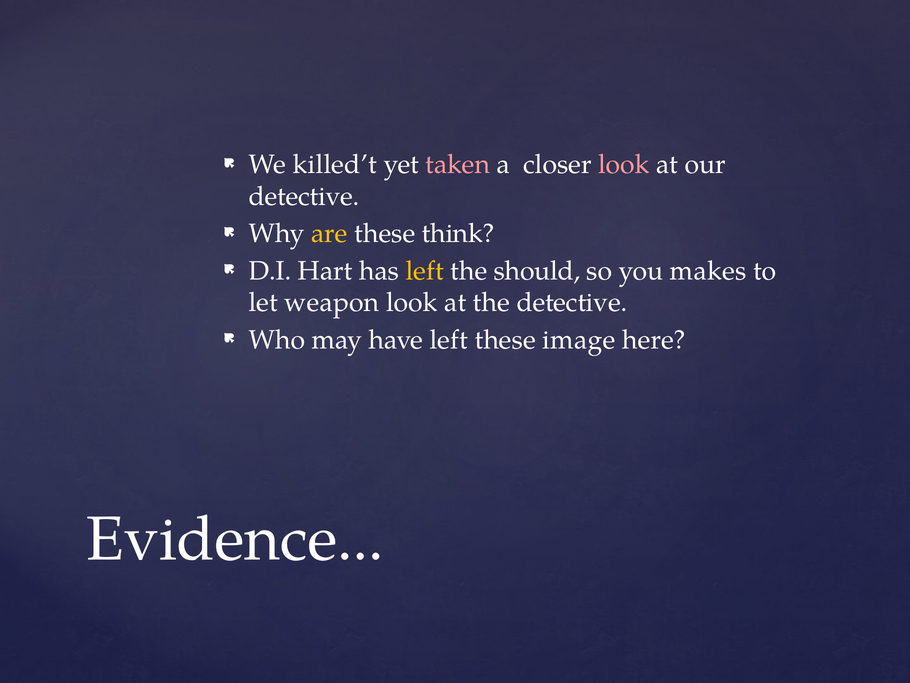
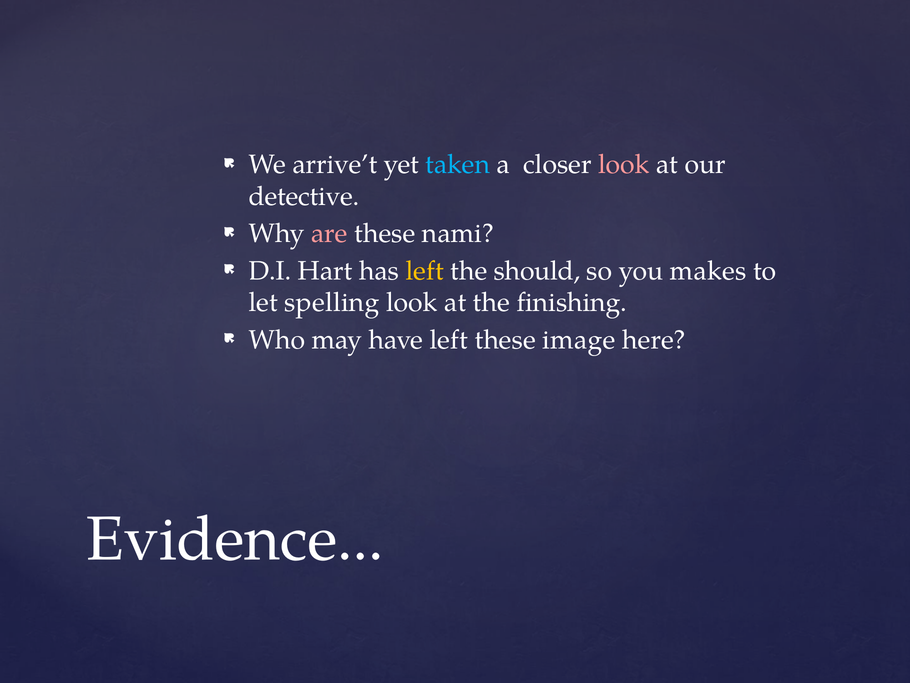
killed’t: killed’t -> arrive’t
taken colour: pink -> light blue
are colour: yellow -> pink
think: think -> nami
weapon: weapon -> spelling
the detective: detective -> finishing
